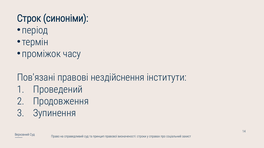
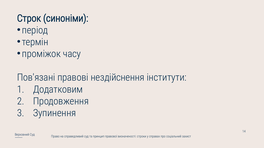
Проведений: Проведений -> Додатковим
